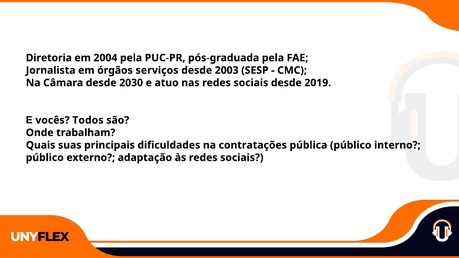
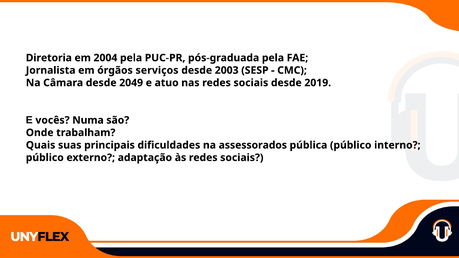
2030: 2030 -> 2049
Todos: Todos -> Numa
contratações: contratações -> assessorados
